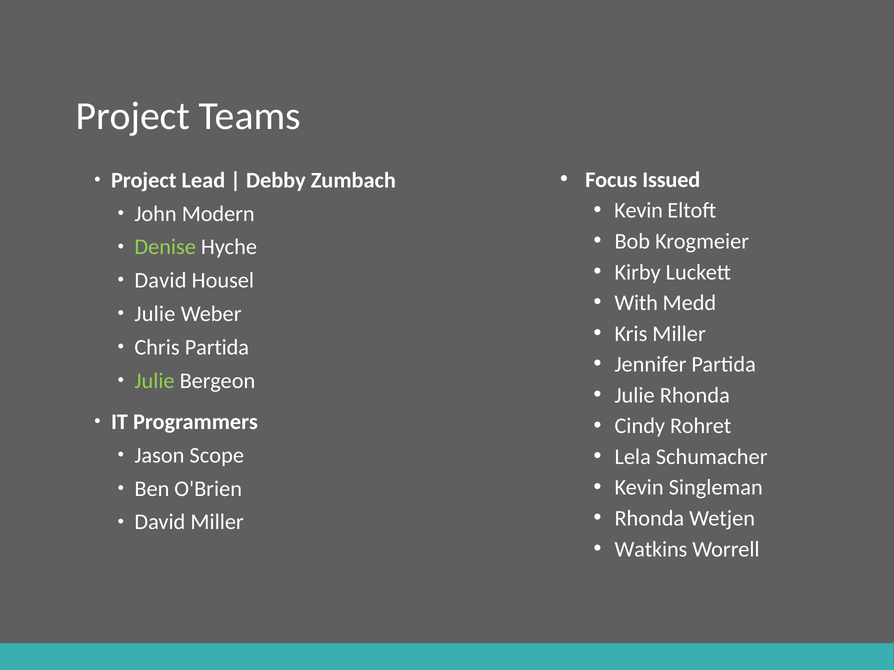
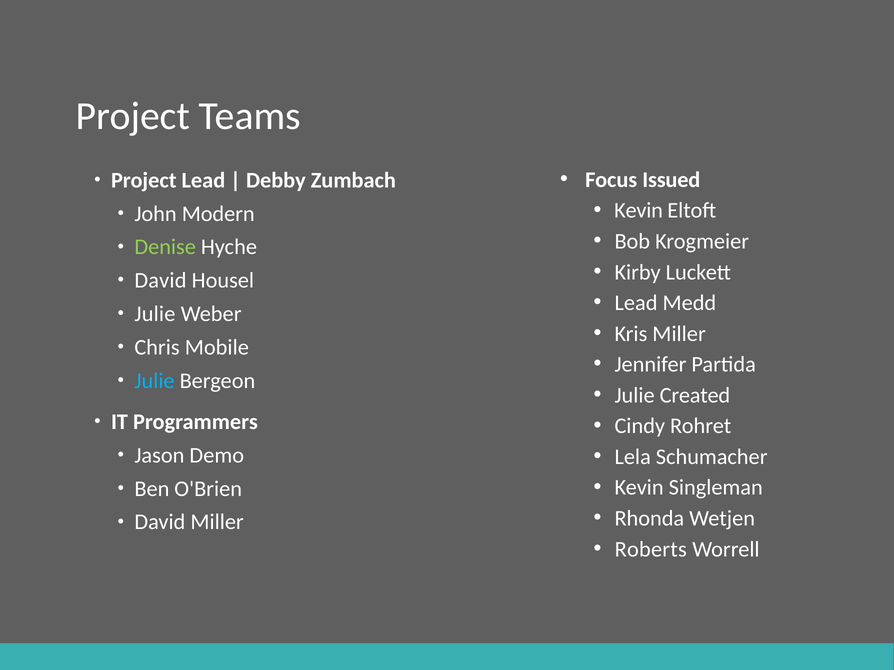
With at (636, 303): With -> Lead
Chris Partida: Partida -> Mobile
Julie at (155, 381) colour: light green -> light blue
Julie Rhonda: Rhonda -> Created
Scope: Scope -> Demo
Watkins: Watkins -> Roberts
